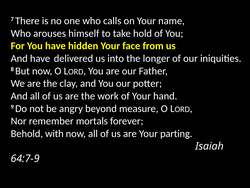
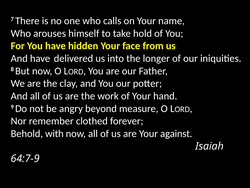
mortals: mortals -> clothed
parting: parting -> against
